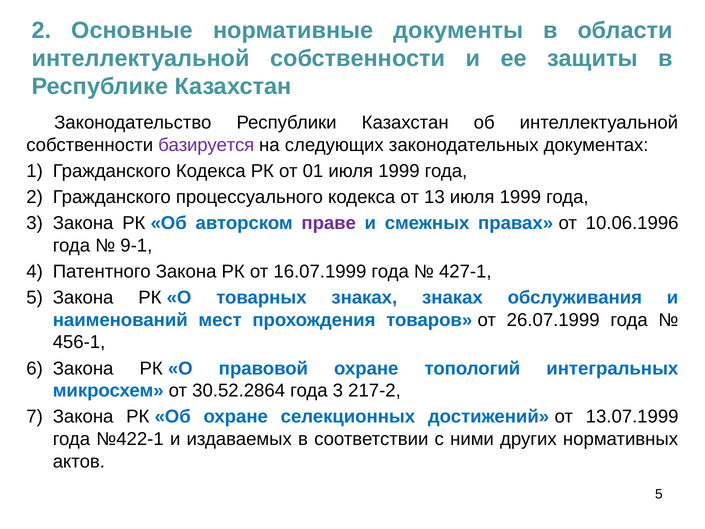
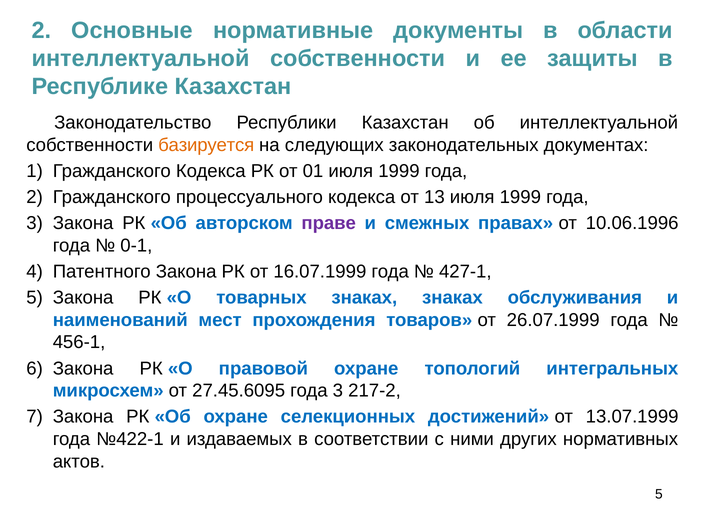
базируется colour: purple -> orange
9-1: 9-1 -> 0-1
30.52.2864: 30.52.2864 -> 27.45.6095
